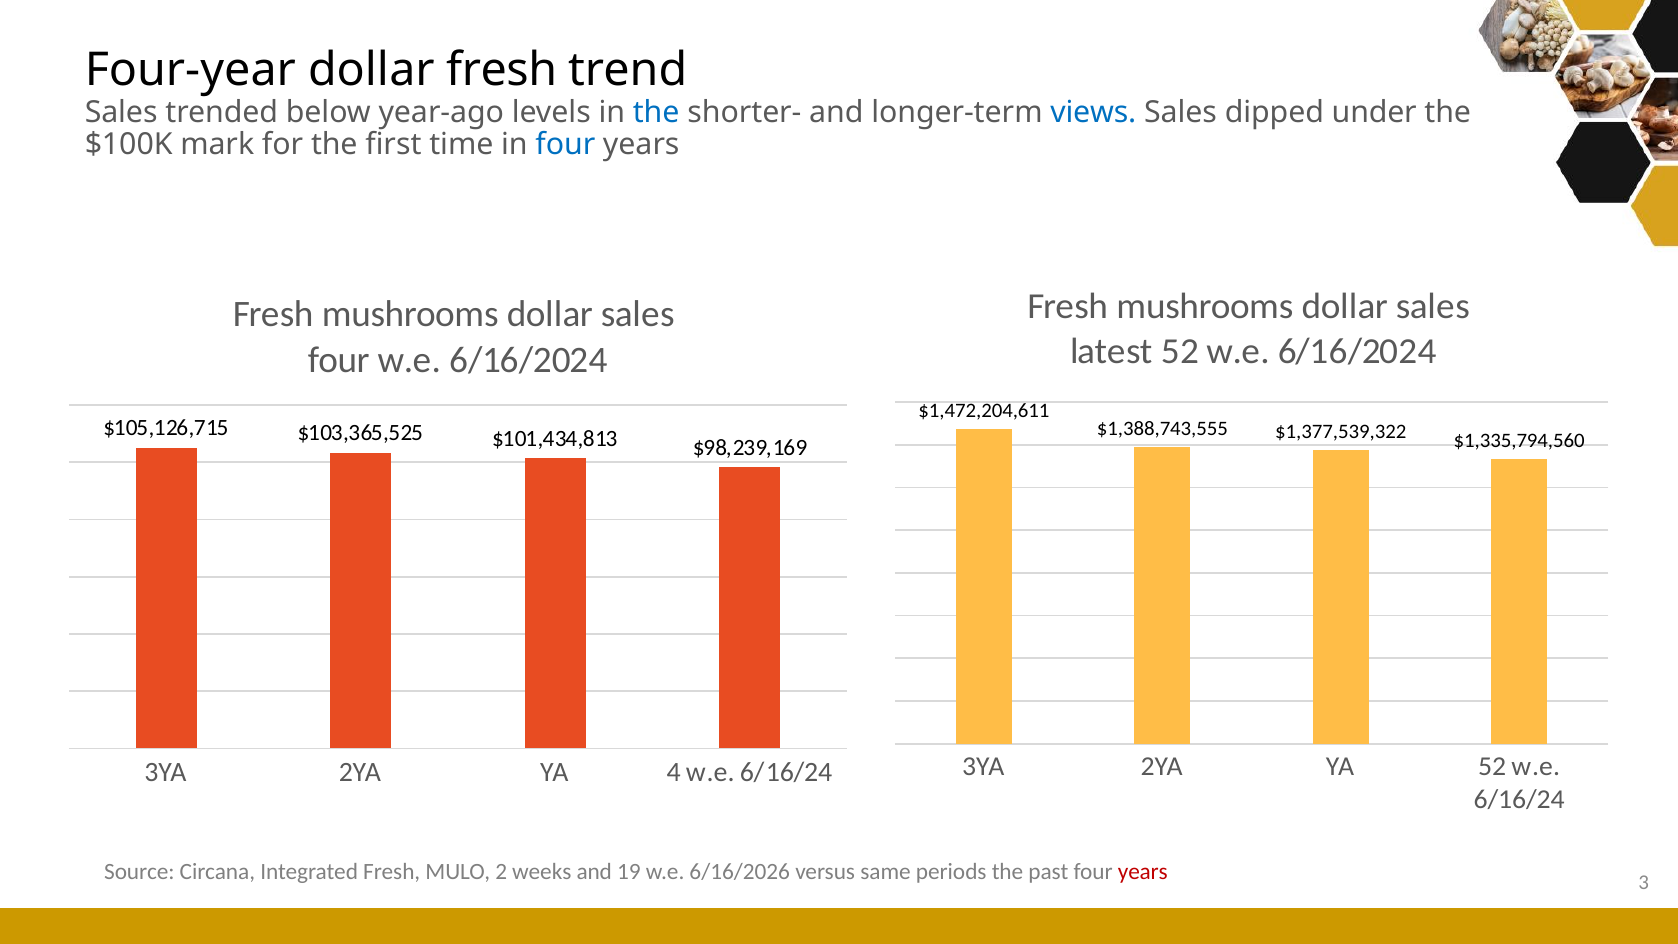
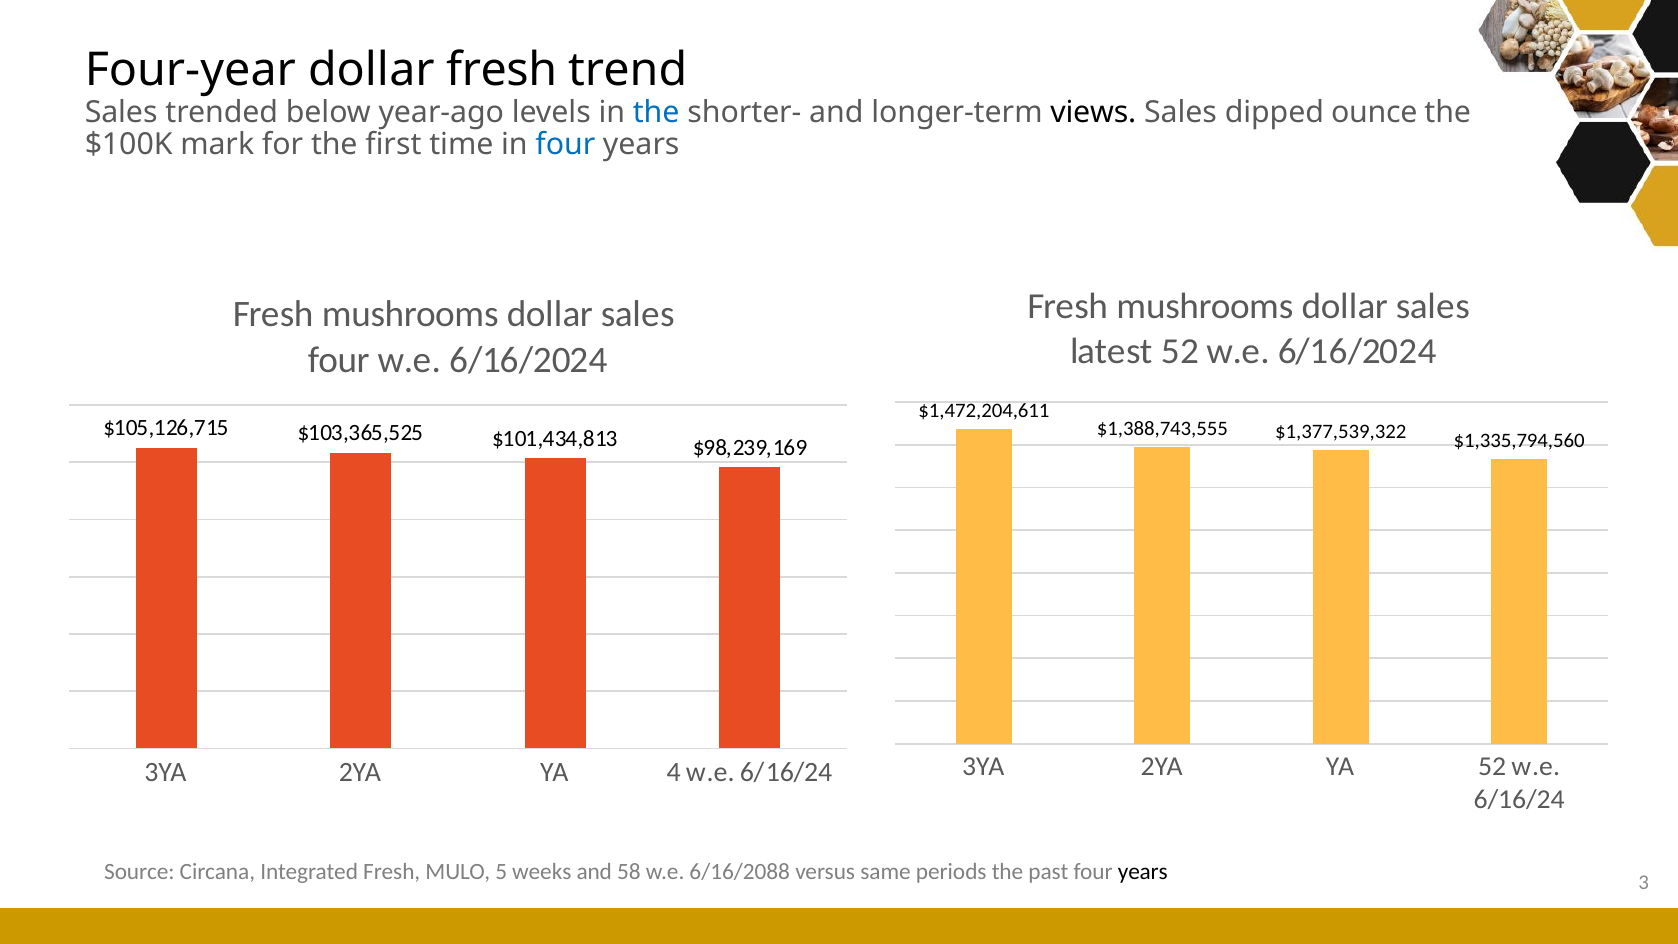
views colour: blue -> black
under: under -> ounce
2: 2 -> 5
19: 19 -> 58
6/16/2026: 6/16/2026 -> 6/16/2088
years at (1143, 872) colour: red -> black
